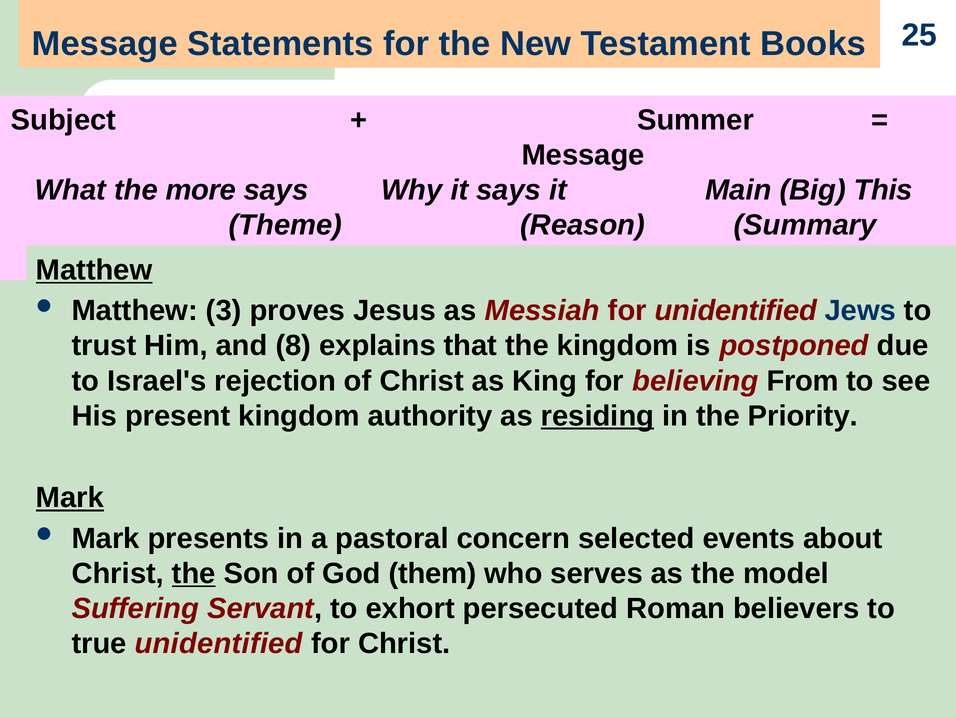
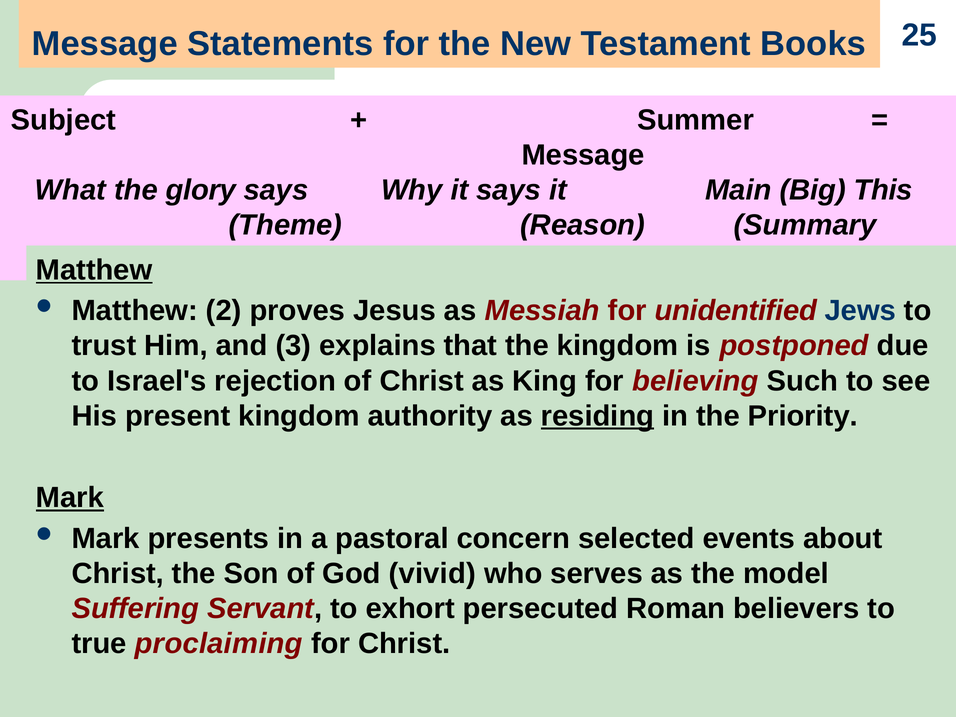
more: more -> glory
3: 3 -> 2
8: 8 -> 3
From: From -> Such
the at (194, 574) underline: present -> none
them: them -> vivid
true unidentified: unidentified -> proclaiming
